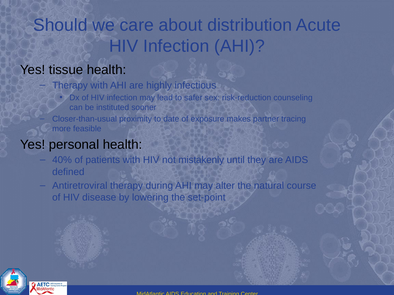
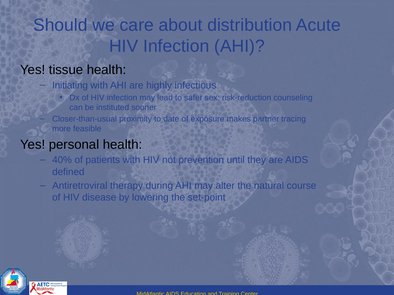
Therapy at (70, 85): Therapy -> Initiating
mistakenly: mistakenly -> prevention
